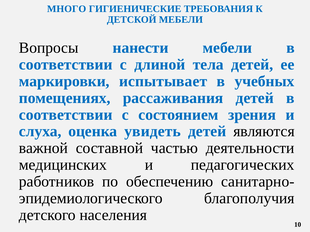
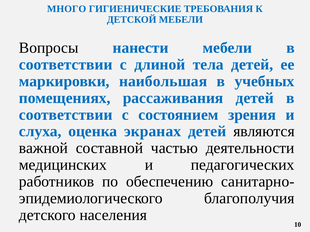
испытывает: испытывает -> наибольшая
увидеть: увидеть -> экранах
